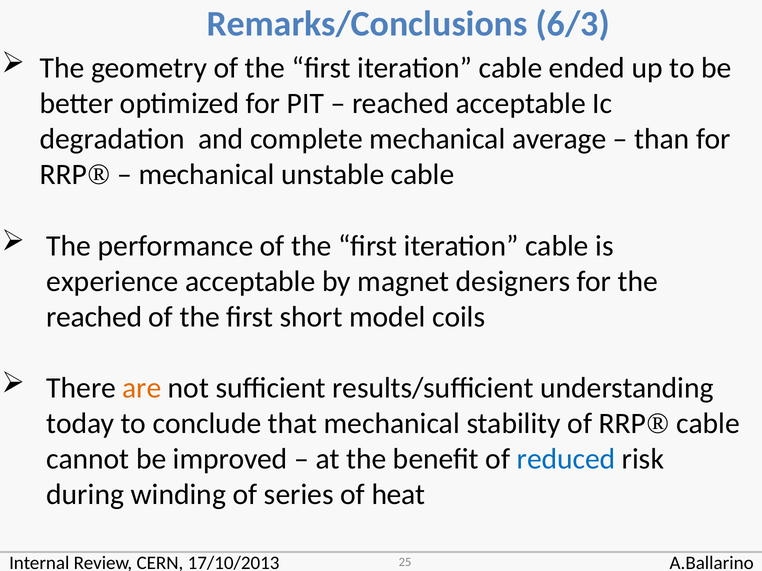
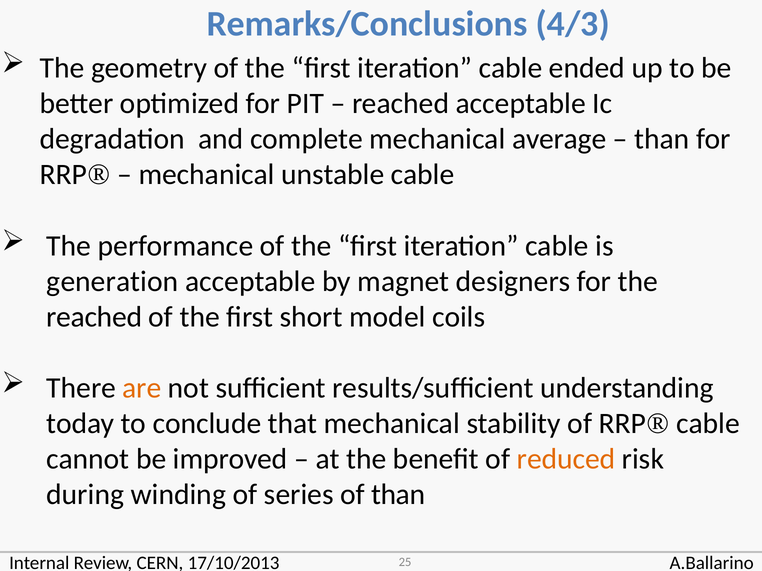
6/3: 6/3 -> 4/3
experience: experience -> generation
reduced colour: blue -> orange
of heat: heat -> than
